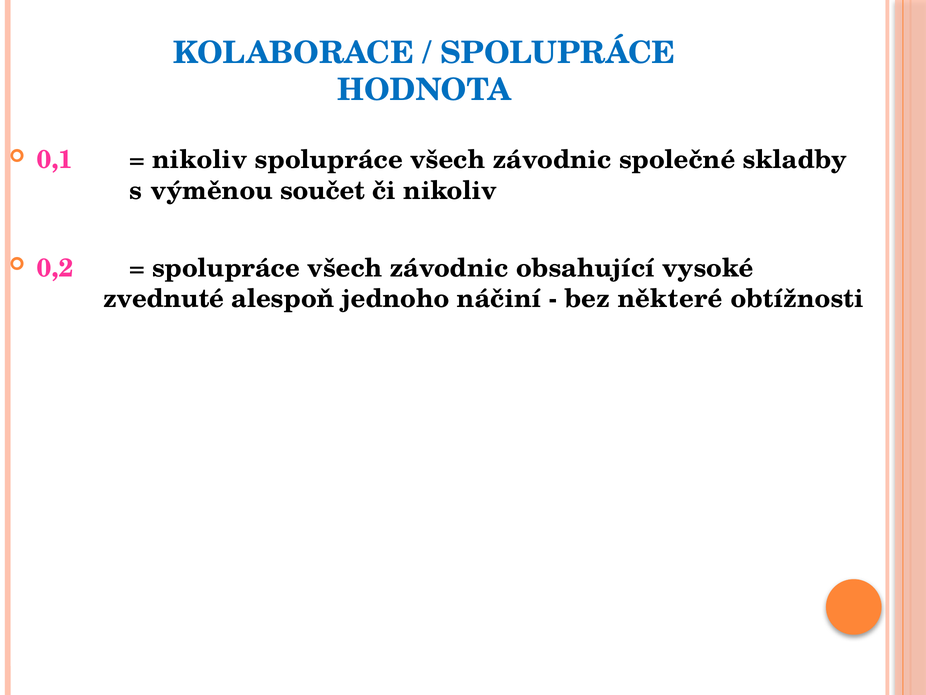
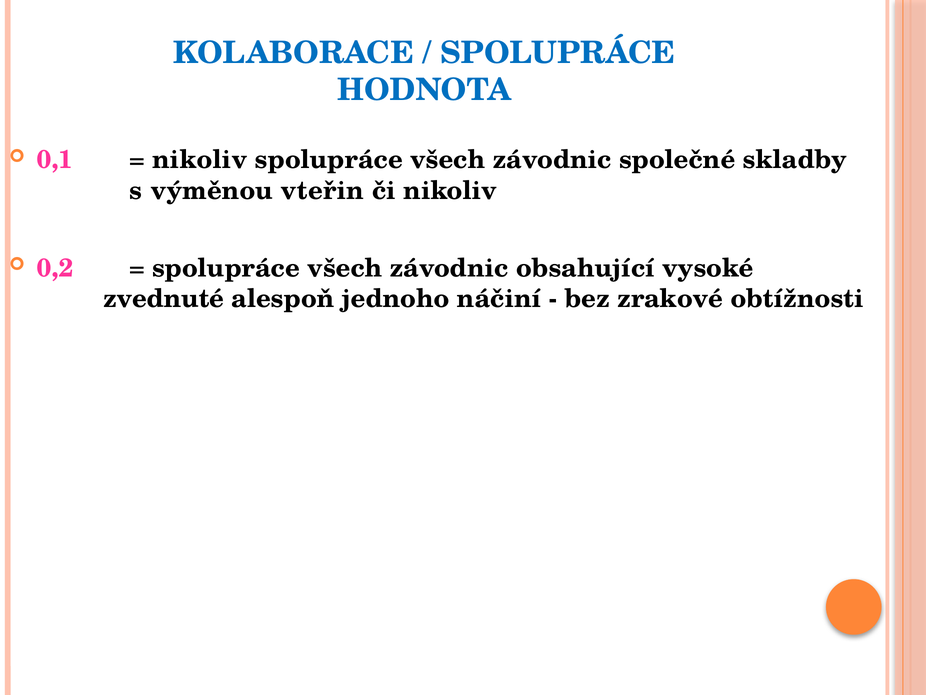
součet: součet -> vteřin
některé: některé -> zrakové
